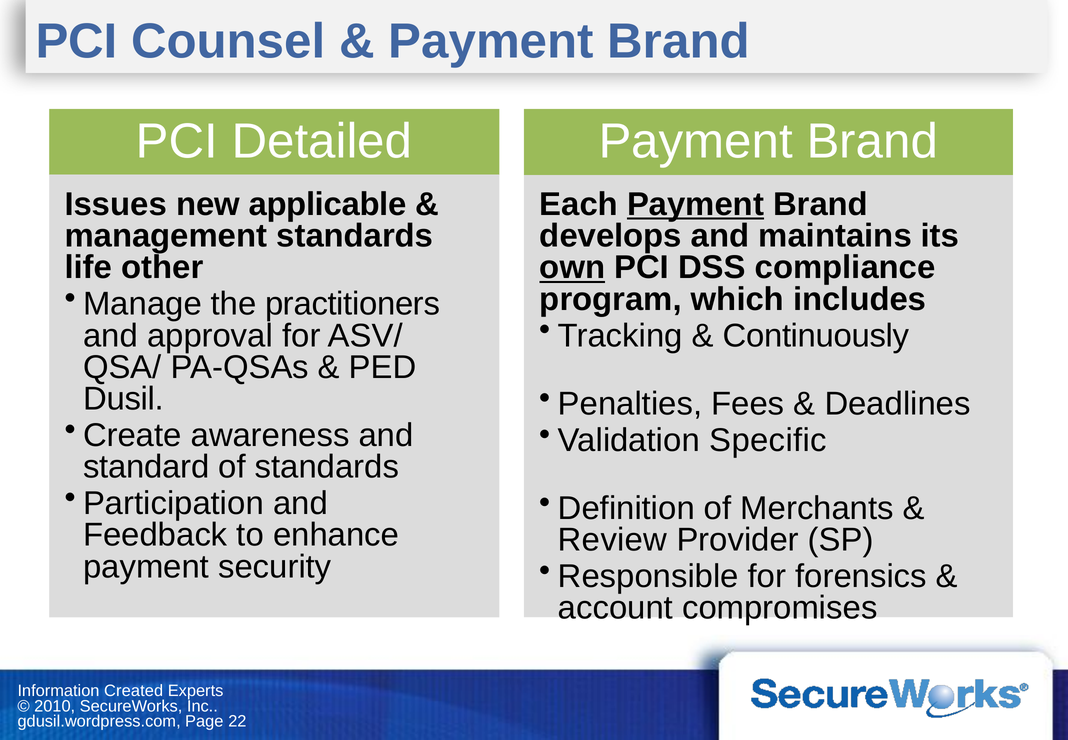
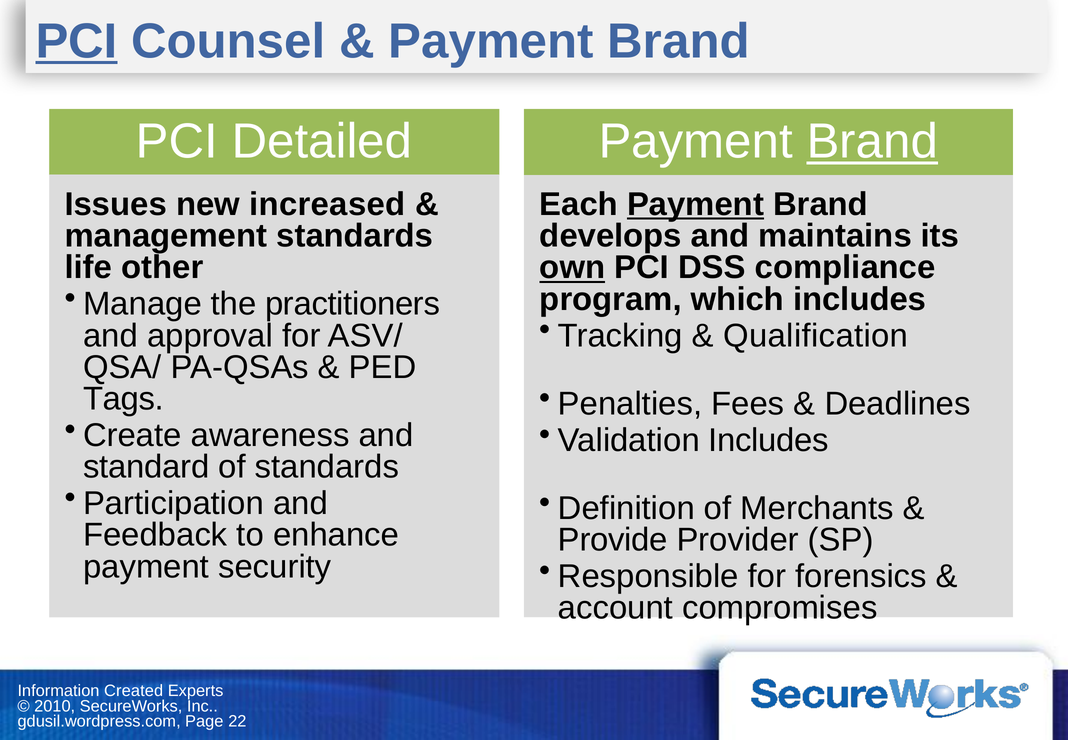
PCI at (77, 41) underline: none -> present
Brand at (872, 141) underline: none -> present
applicable: applicable -> increased
Continuously: Continuously -> Qualification
Dusil: Dusil -> Tags
Validation Specific: Specific -> Includes
Review: Review -> Provide
